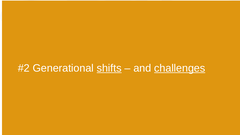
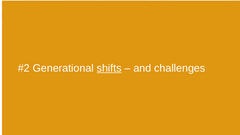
challenges underline: present -> none
